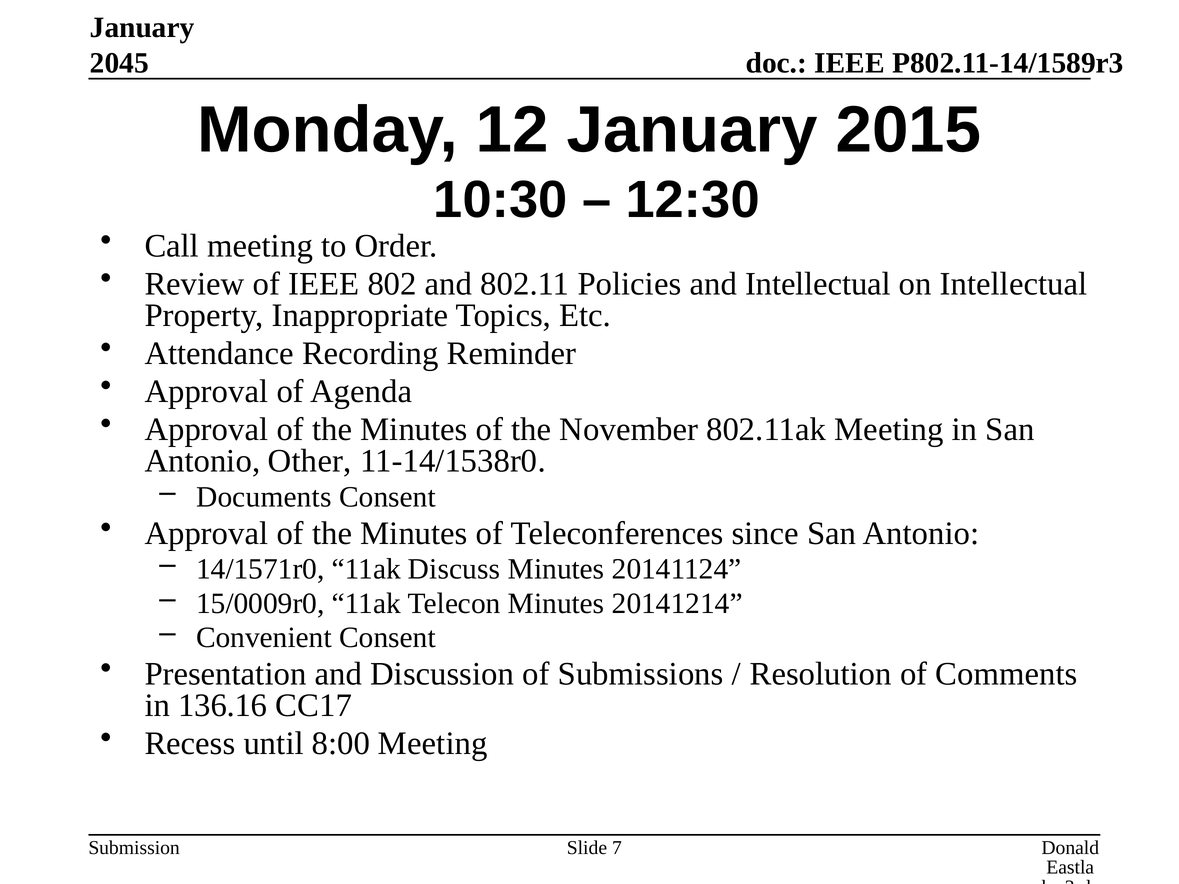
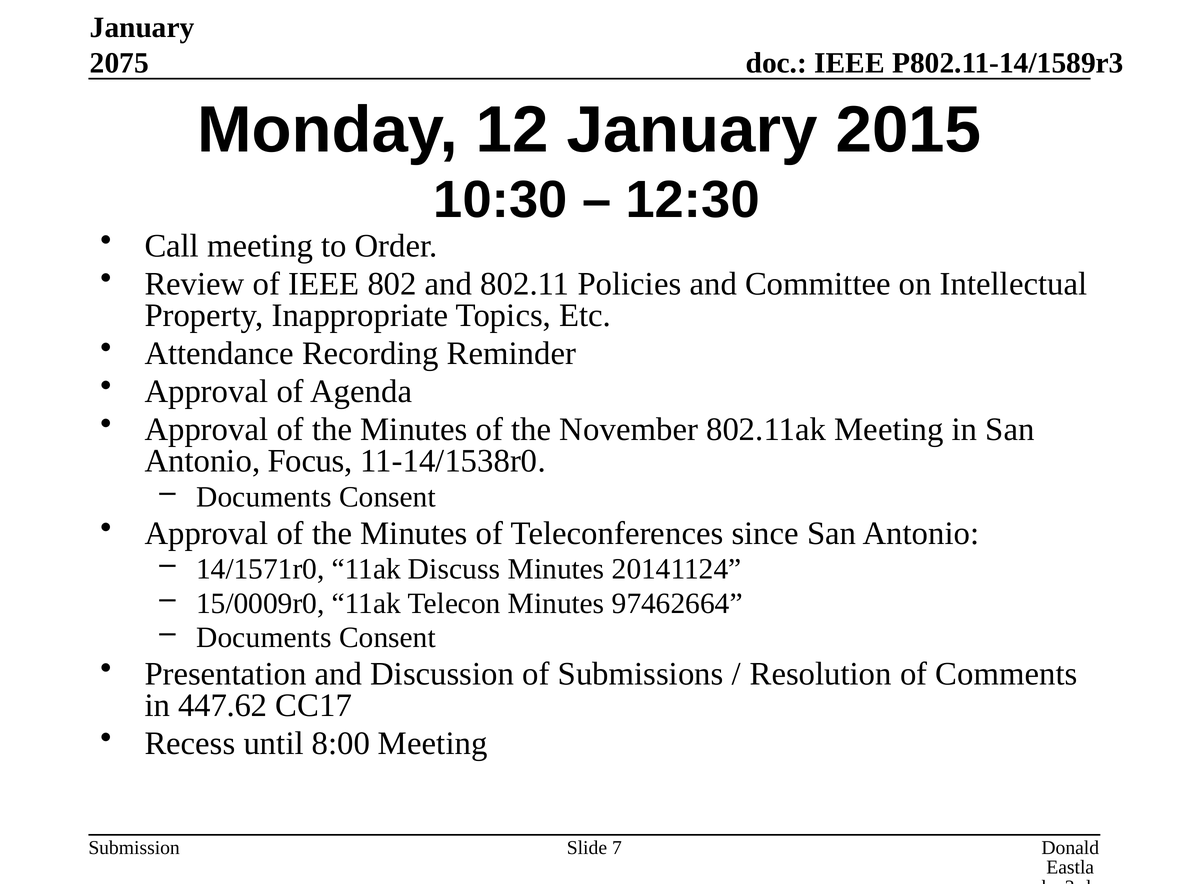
2045: 2045 -> 2075
and Intellectual: Intellectual -> Committee
Other: Other -> Focus
20141214: 20141214 -> 97462664
Convenient at (264, 638): Convenient -> Documents
136.16: 136.16 -> 447.62
